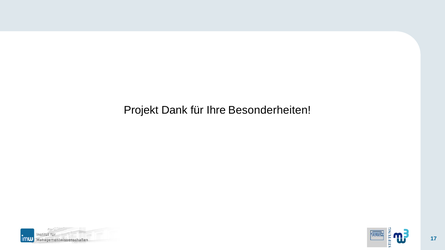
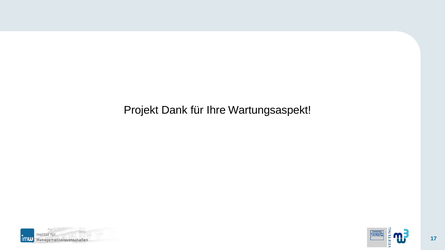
Besonderheiten: Besonderheiten -> Wartungsaspekt
